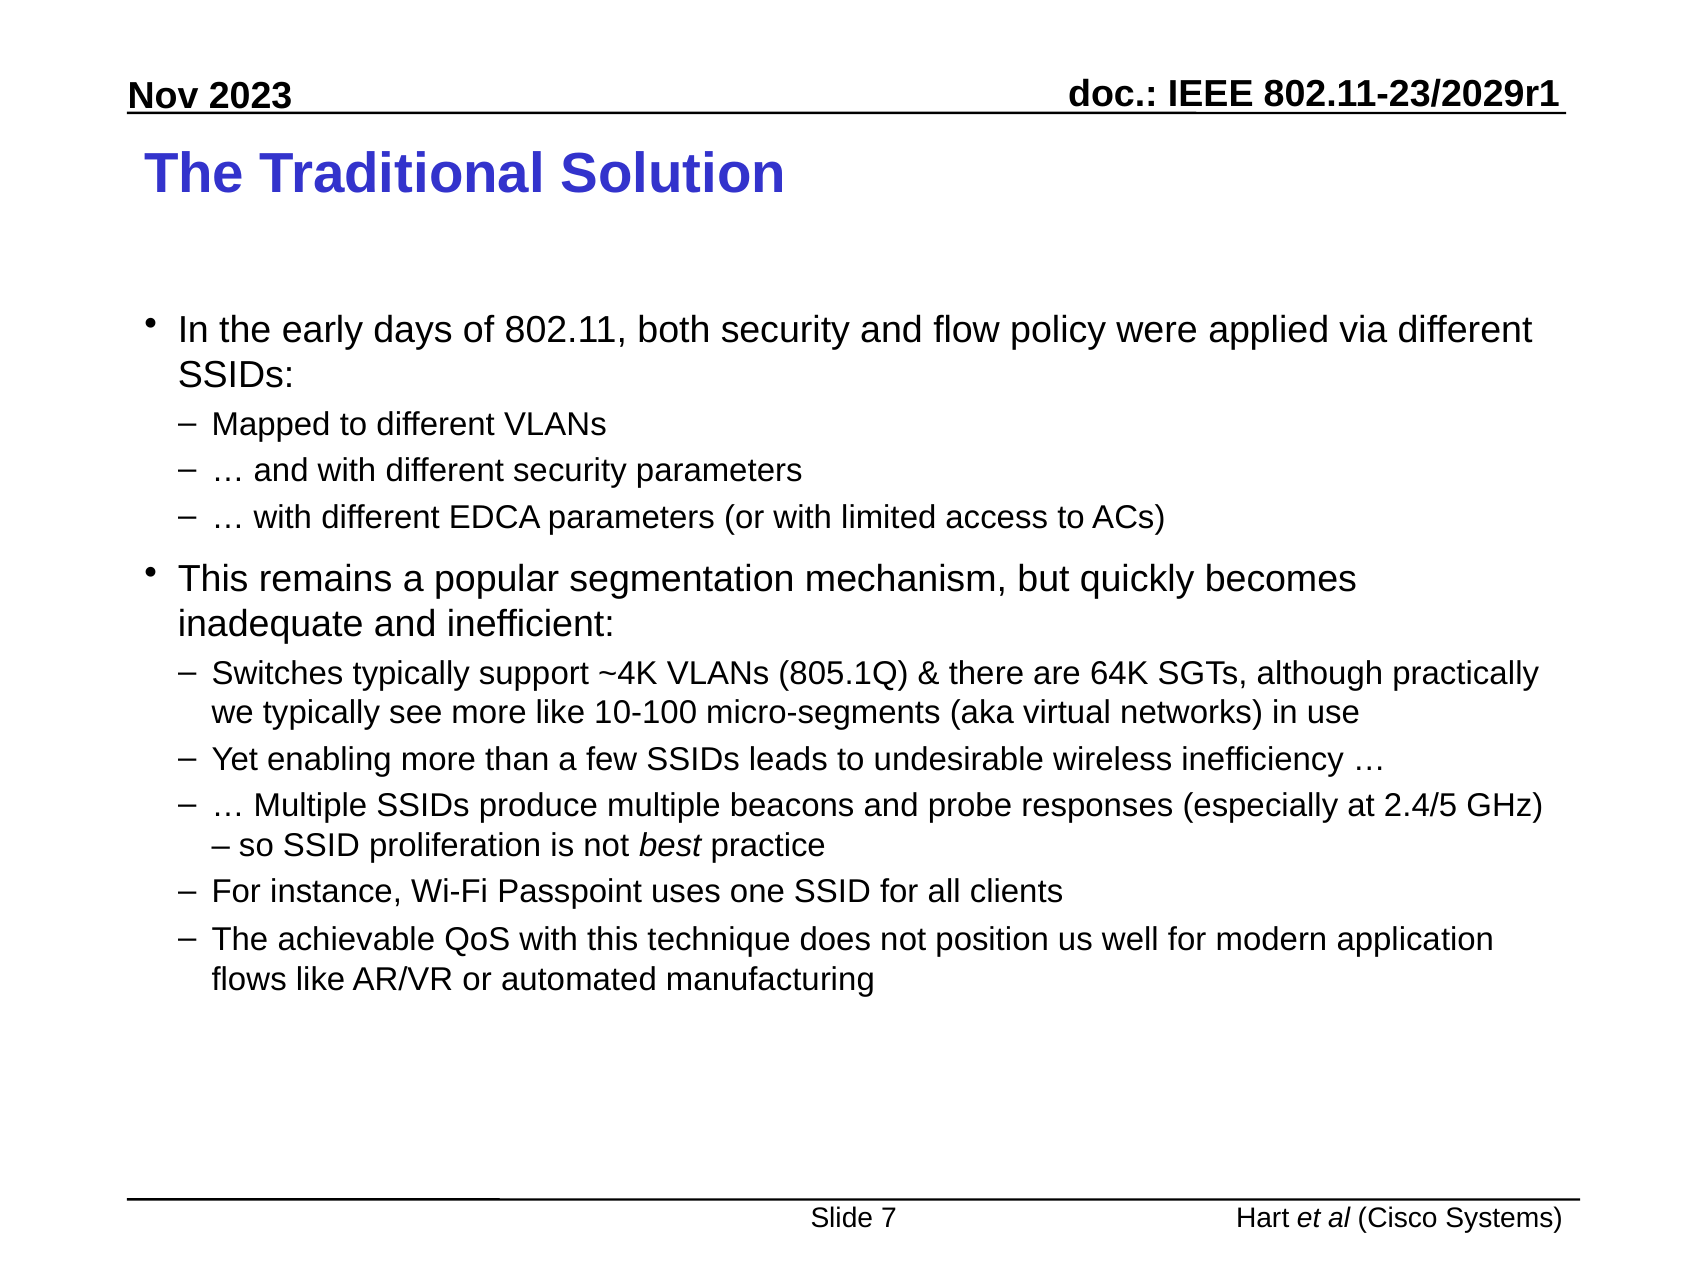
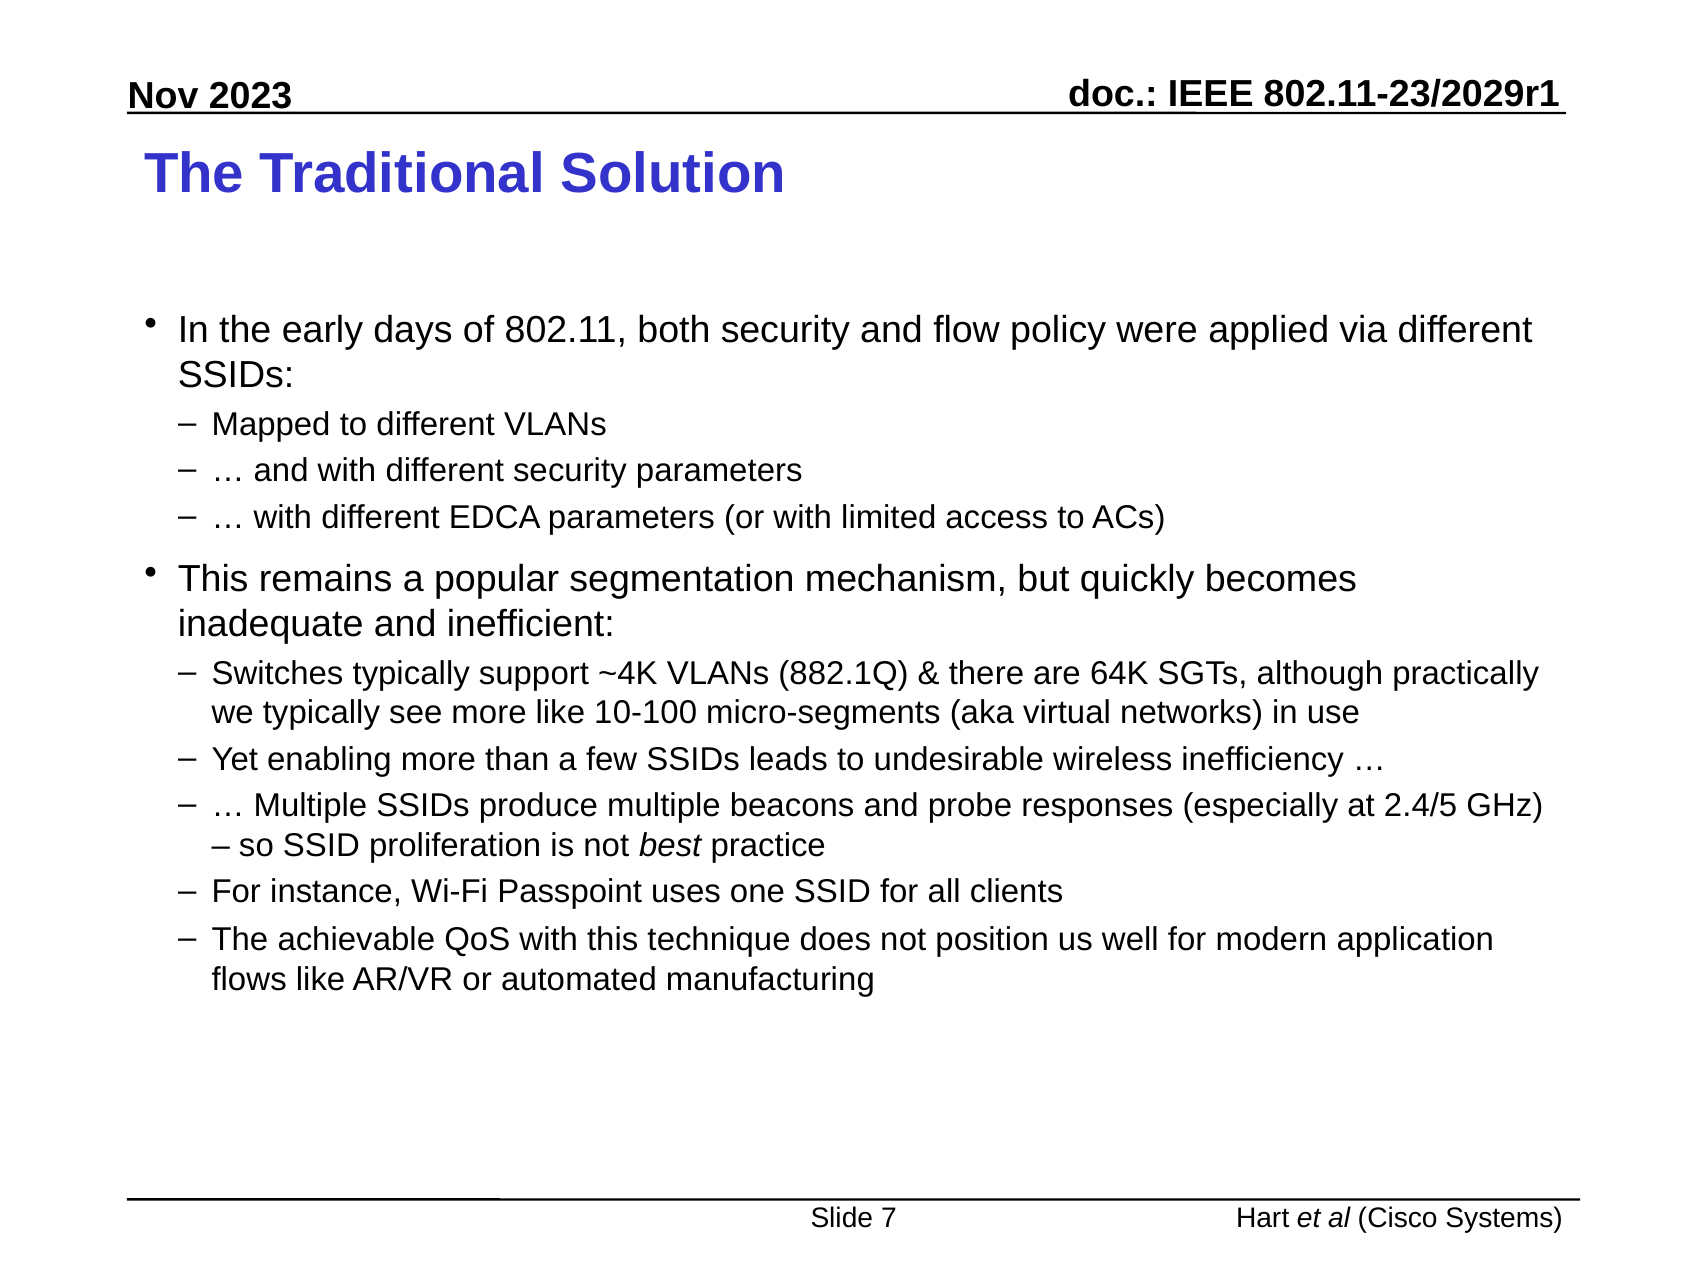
805.1Q: 805.1Q -> 882.1Q
